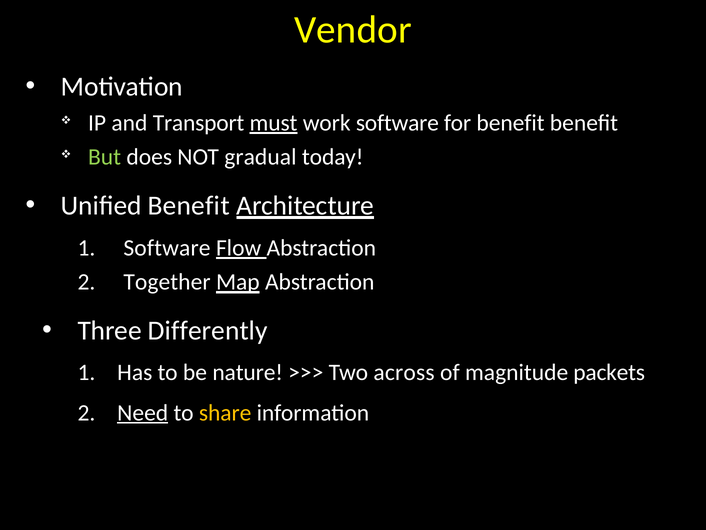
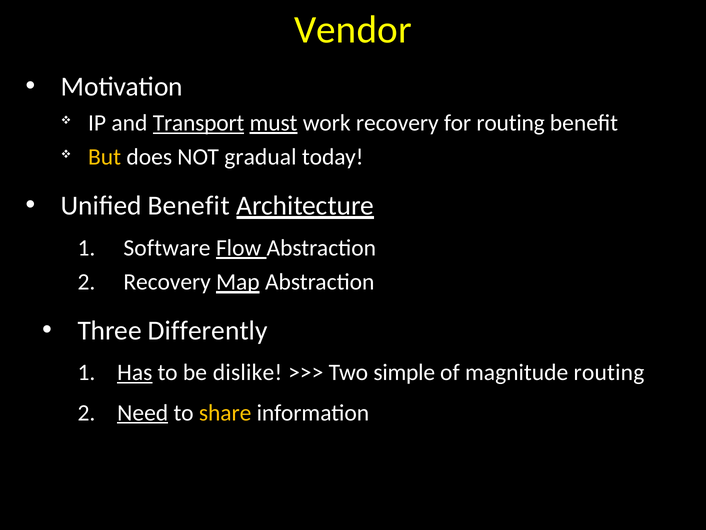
Transport underline: none -> present
work software: software -> recovery
for benefit: benefit -> routing
But colour: light green -> yellow
Together at (167, 282): Together -> Recovery
Has underline: none -> present
nature: nature -> dislike
across: across -> simple
magnitude packets: packets -> routing
